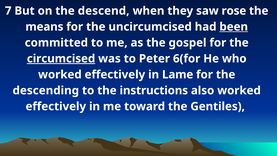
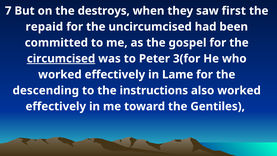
descend: descend -> destroys
rose: rose -> first
means: means -> repaid
been underline: present -> none
6(for: 6(for -> 3(for
